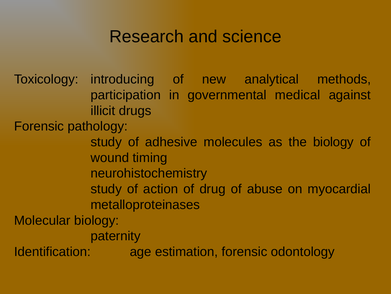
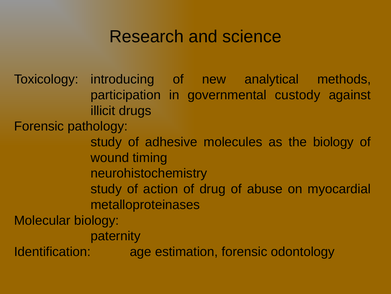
medical: medical -> custody
